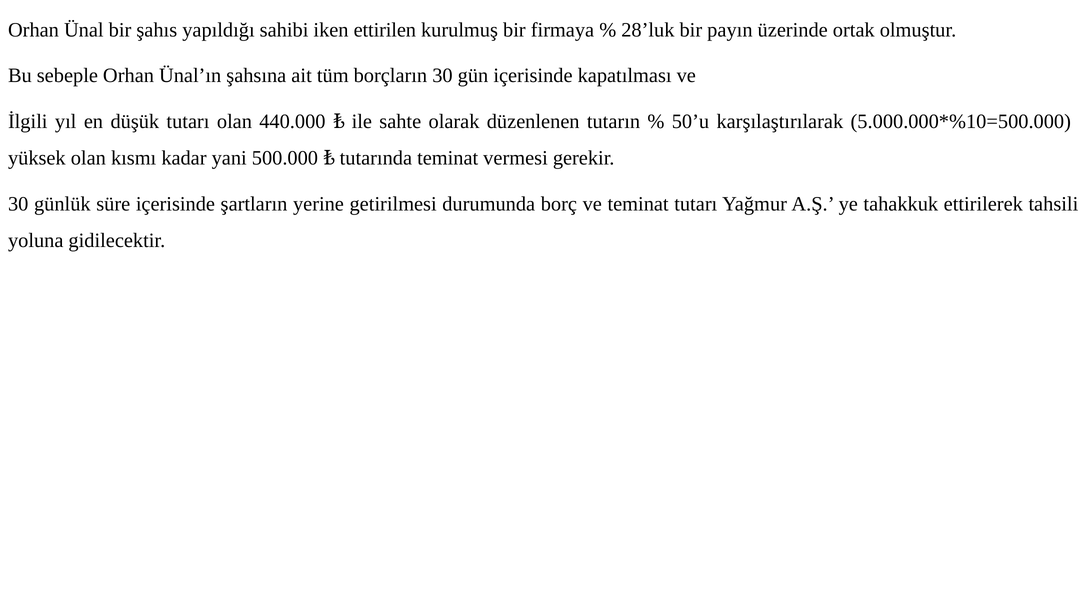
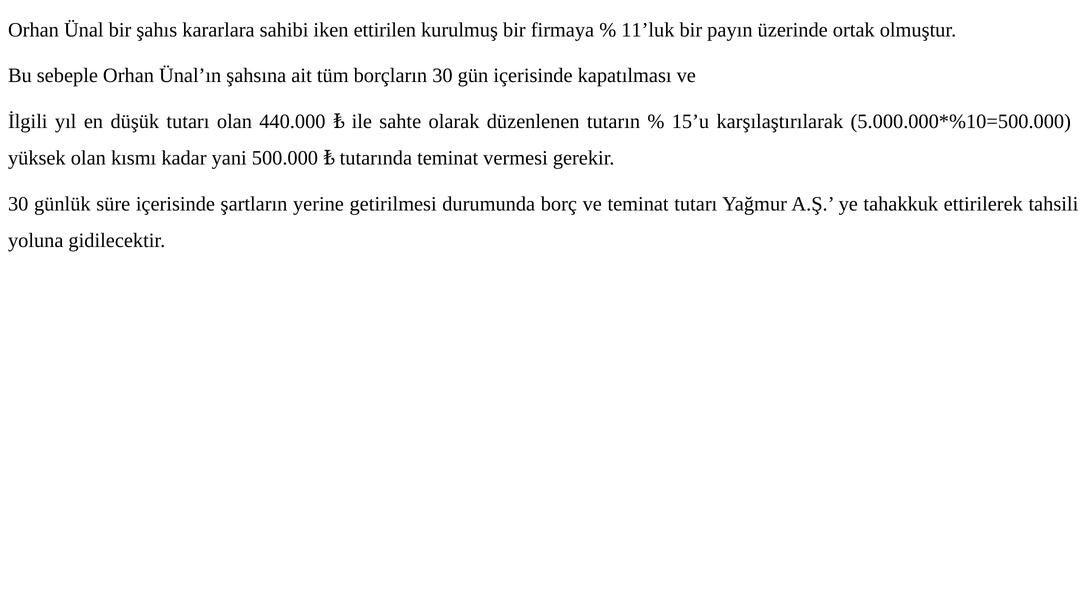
yapıldığı: yapıldığı -> kararlara
28’luk: 28’luk -> 11’luk
50’u: 50’u -> 15’u
